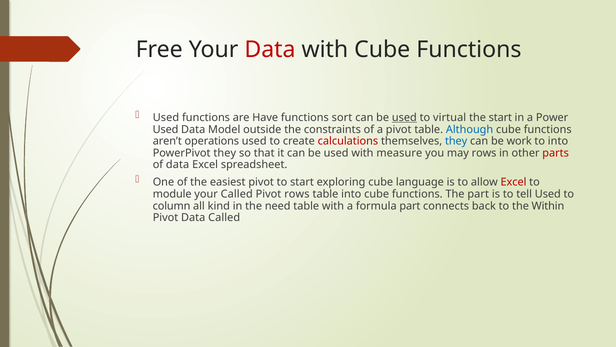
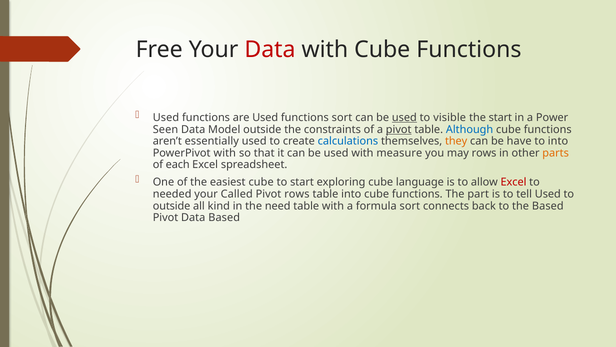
are Have: Have -> Used
virtual: virtual -> visible
Used at (166, 129): Used -> Seen
pivot at (399, 129) underline: none -> present
operations: operations -> essentially
calculations colour: red -> blue
they at (456, 141) colour: blue -> orange
work: work -> have
PowerPivot they: they -> with
parts colour: red -> orange
of data: data -> each
easiest pivot: pivot -> cube
module: module -> needed
column at (172, 206): column -> outside
formula part: part -> sort
the Within: Within -> Based
Data Called: Called -> Based
